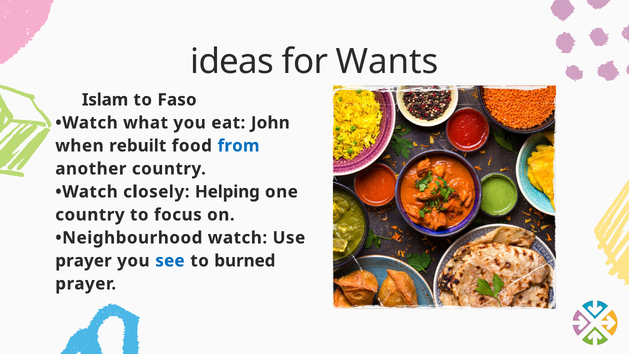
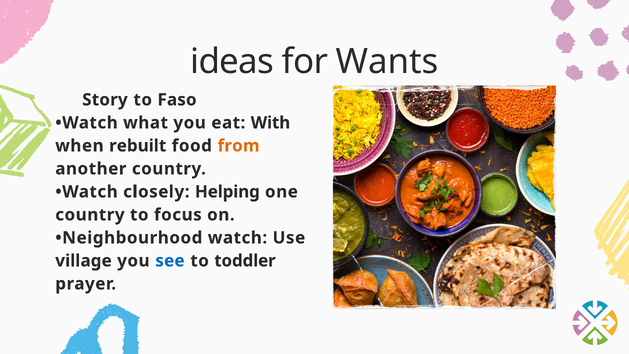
Islam: Islam -> Story
John: John -> With
from colour: blue -> orange
prayer at (83, 261): prayer -> village
burned: burned -> toddler
